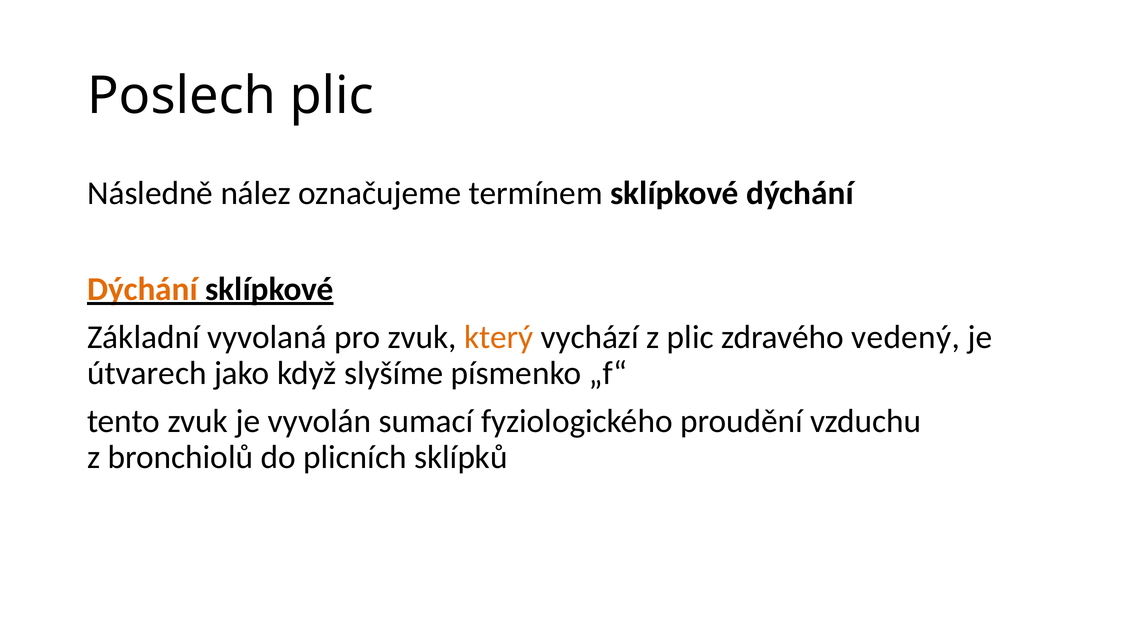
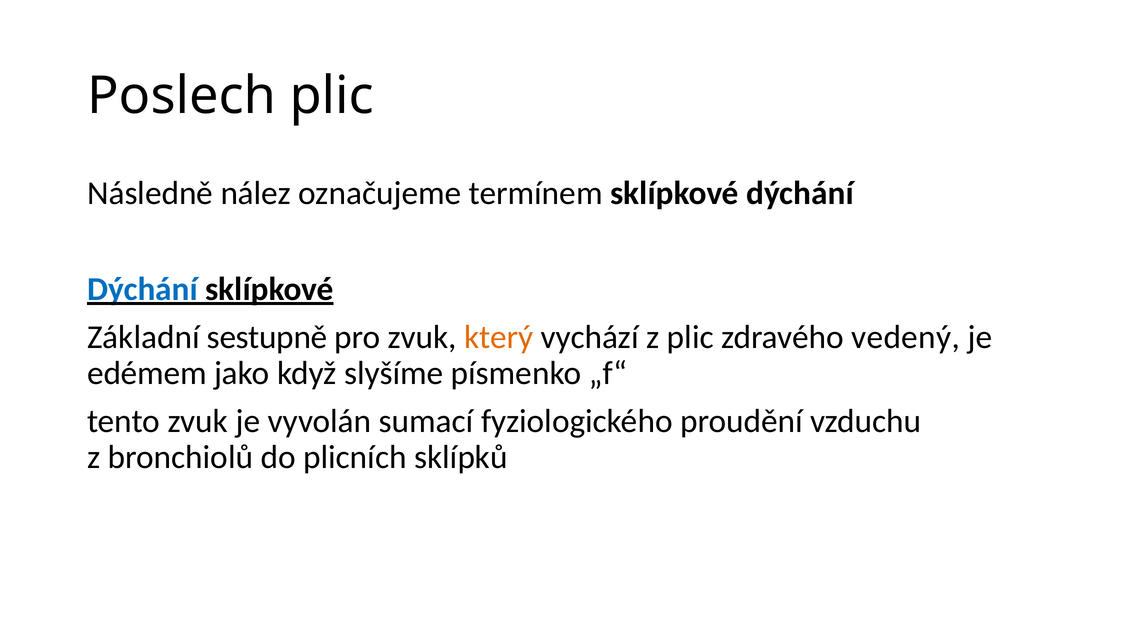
Dýchání at (142, 289) colour: orange -> blue
vyvolaná: vyvolaná -> sestupně
útvarech: útvarech -> edémem
